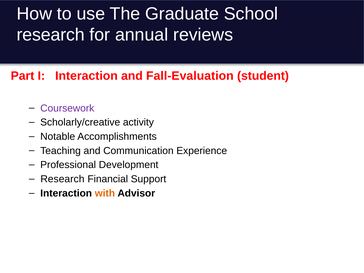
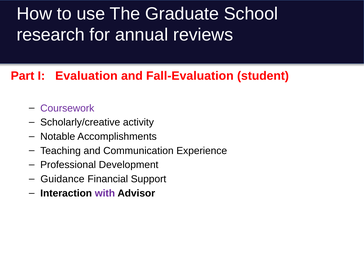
I Interaction: Interaction -> Evaluation
Research at (62, 179): Research -> Guidance
with colour: orange -> purple
